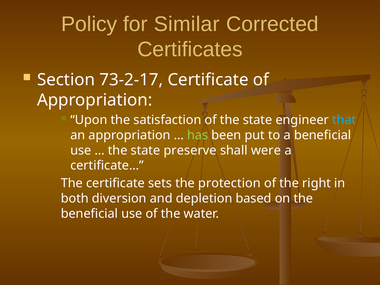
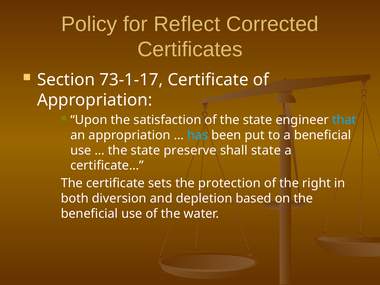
Similar: Similar -> Reflect
73-2-17: 73-2-17 -> 73-1-17
has colour: light green -> light blue
shall were: were -> state
